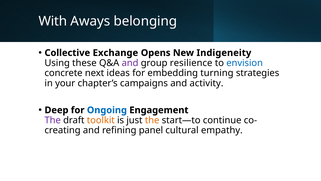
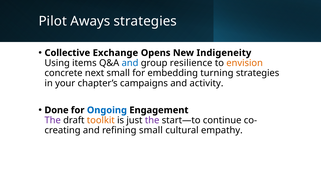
With: With -> Pilot
Aways belonging: belonging -> strategies
these: these -> items
and at (130, 63) colour: purple -> blue
envision colour: blue -> orange
next ideas: ideas -> small
Deep: Deep -> Done
the at (152, 120) colour: orange -> purple
refining panel: panel -> small
